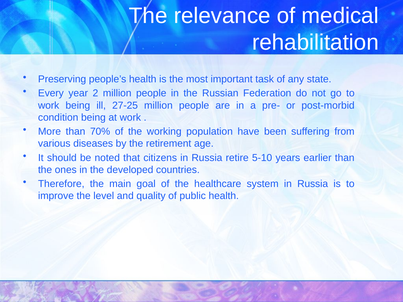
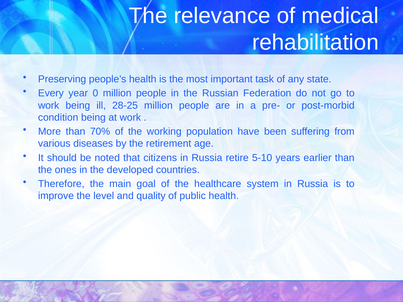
2: 2 -> 0
27-25: 27-25 -> 28-25
